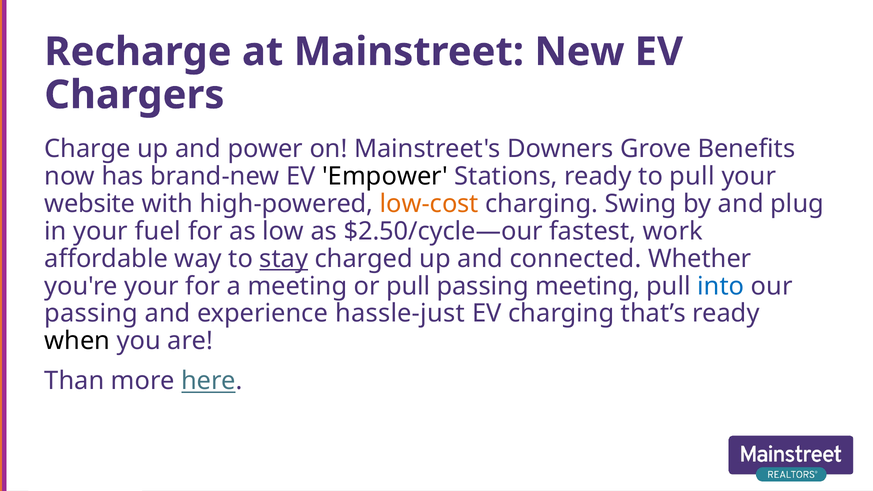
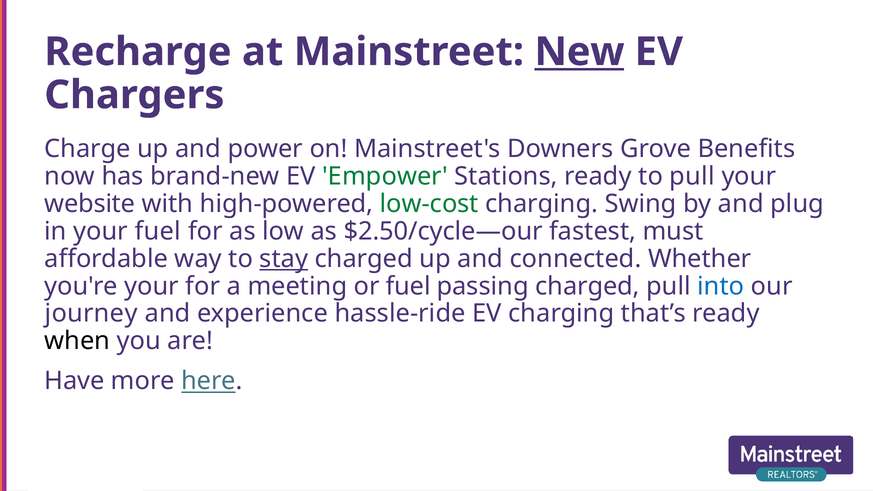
New underline: none -> present
Empower colour: black -> green
low-cost colour: orange -> green
work: work -> must
or pull: pull -> fuel
passing meeting: meeting -> charged
passing at (91, 314): passing -> journey
hassle-just: hassle-just -> hassle-ride
Than: Than -> Have
